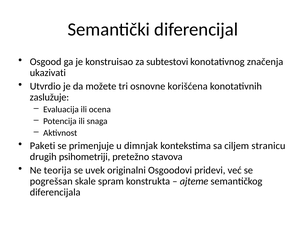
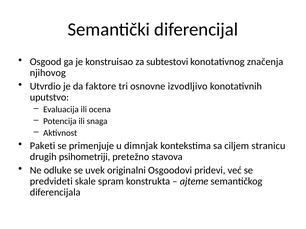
ukazivati: ukazivati -> njihovog
možete: možete -> faktore
korišćena: korišćena -> izvodljivo
zaslužuje: zaslužuje -> uputstvo
teorija: teorija -> odluke
pogrešsan: pogrešsan -> predvideti
